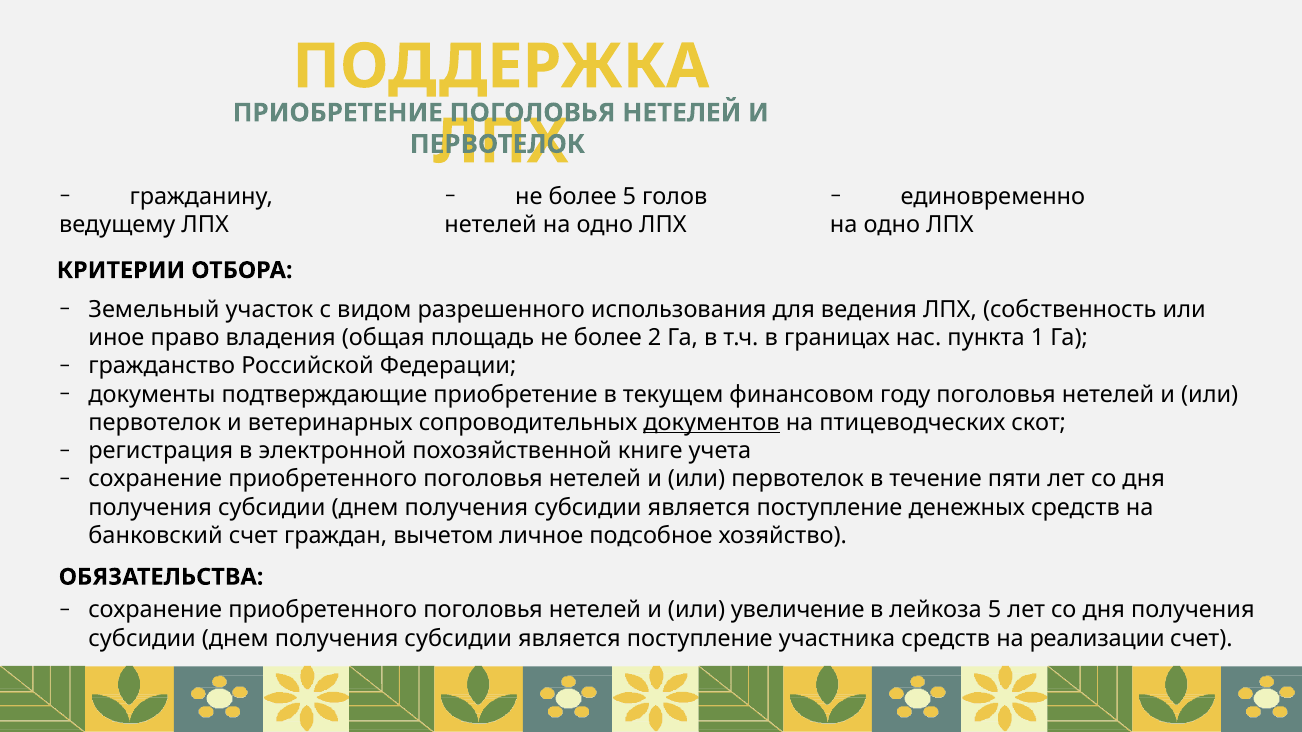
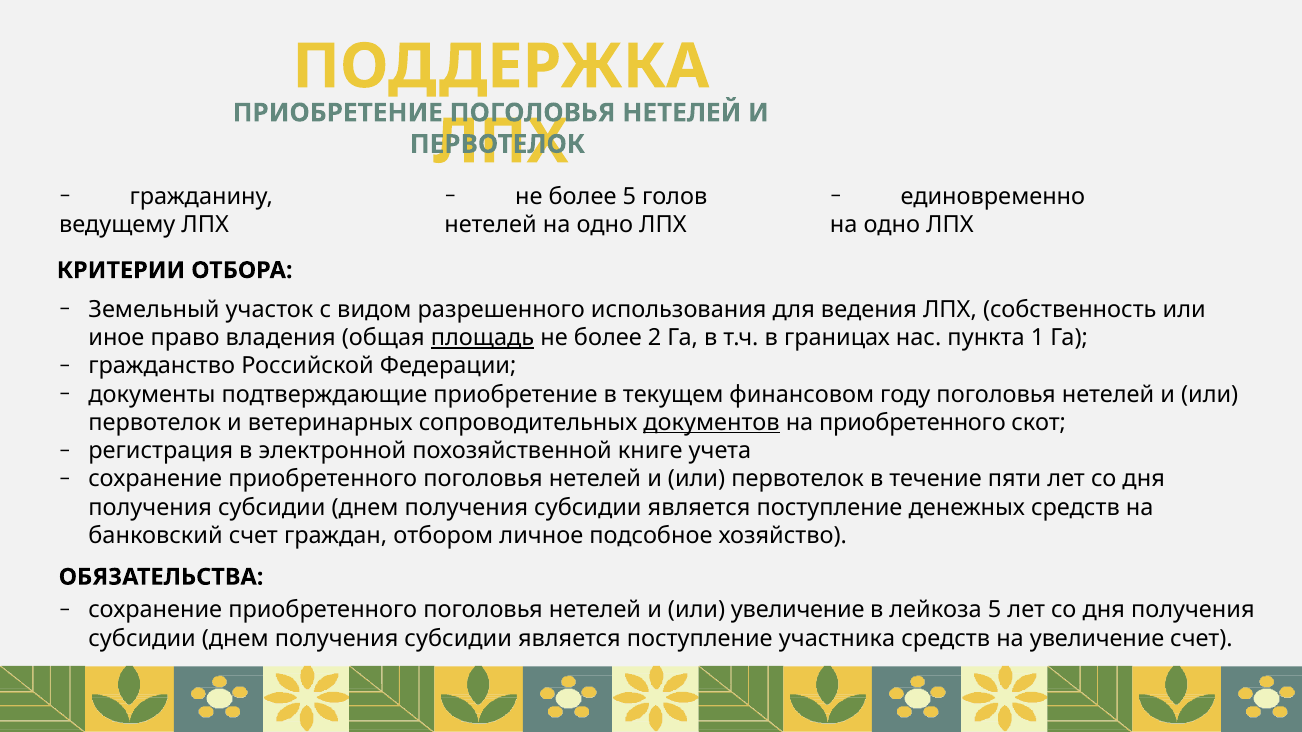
площадь underline: none -> present
на птицеводческих: птицеводческих -> приобретенного
вычетом: вычетом -> отбором
на реализации: реализации -> увеличение
